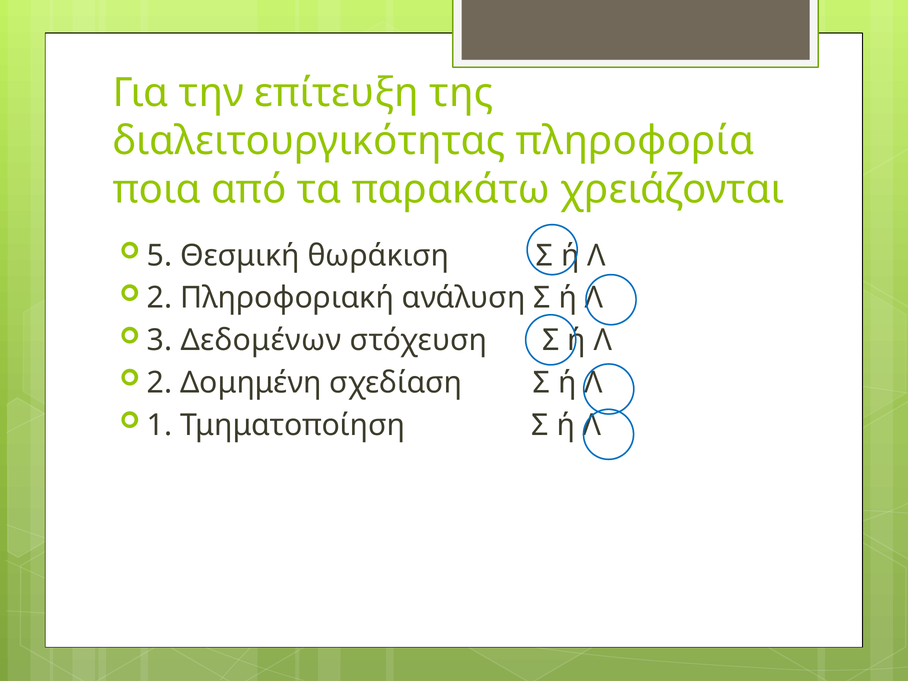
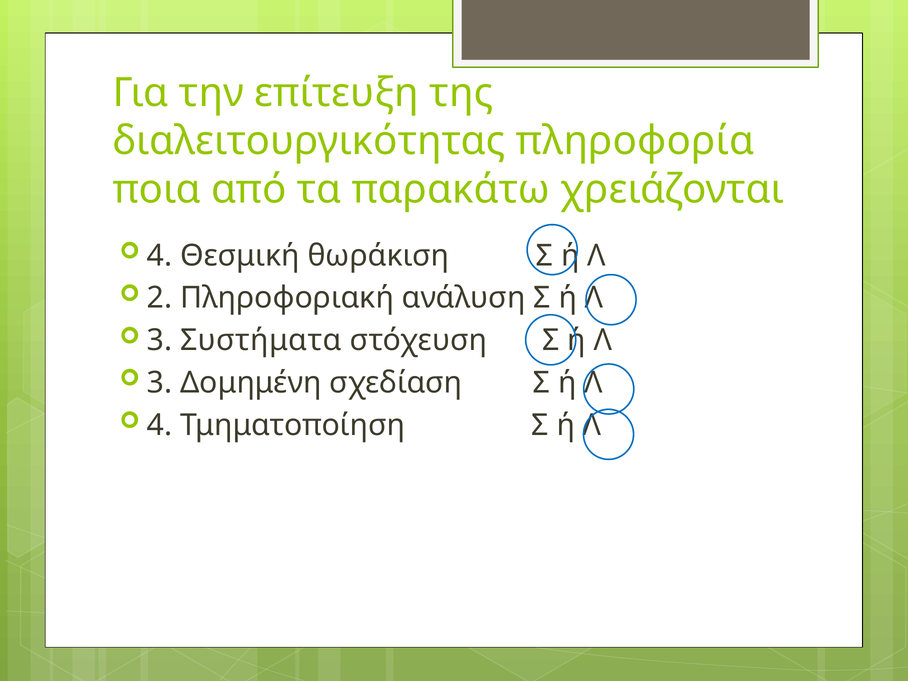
5 at (159, 256): 5 -> 4
Δεδομένων: Δεδομένων -> Συστήματα
2 at (159, 383): 2 -> 3
1 at (159, 425): 1 -> 4
